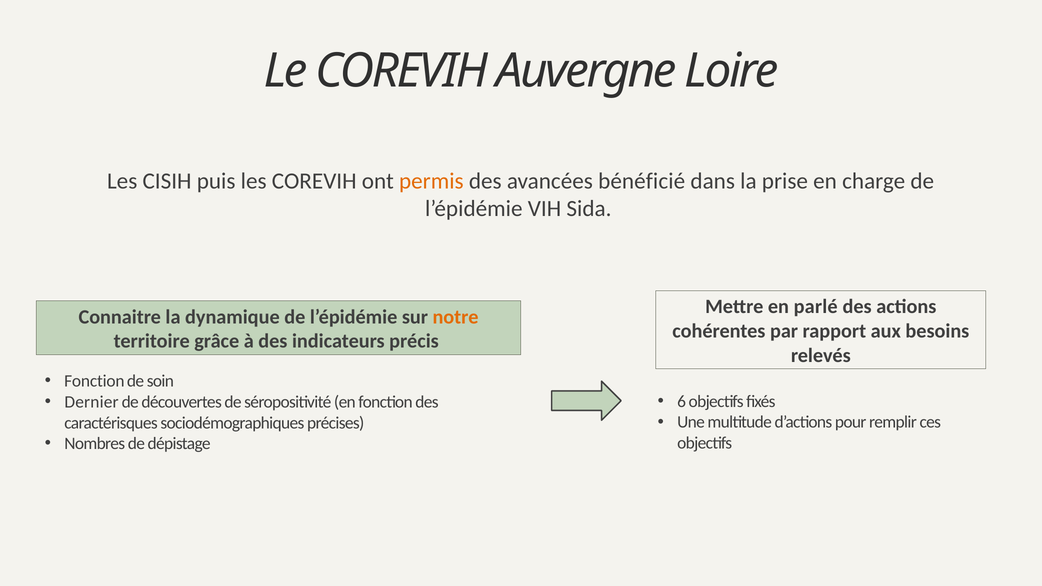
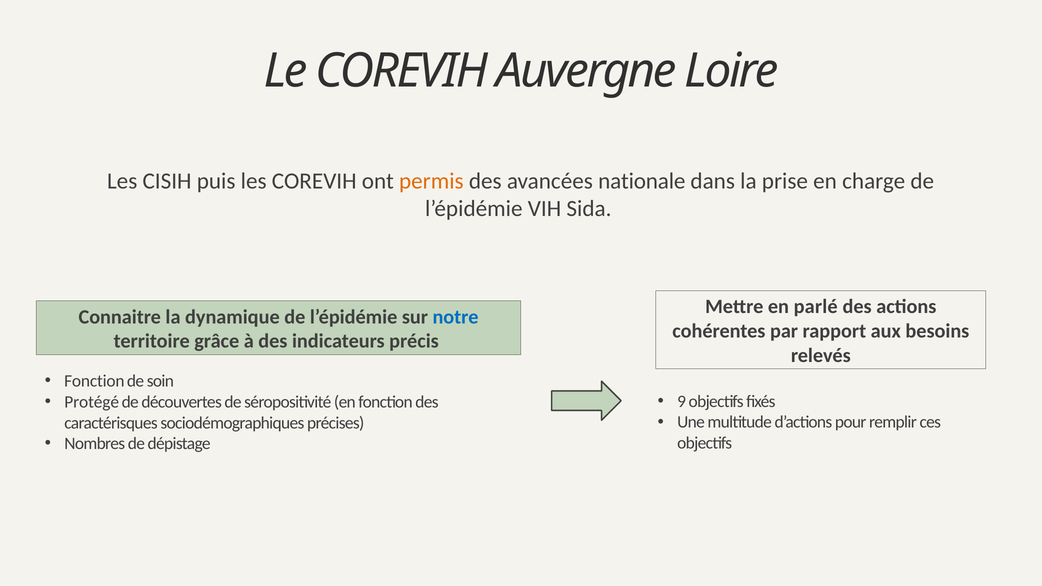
bénéficié: bénéficié -> nationale
notre colour: orange -> blue
6: 6 -> 9
Dernier: Dernier -> Protégé
